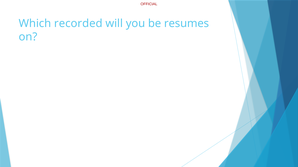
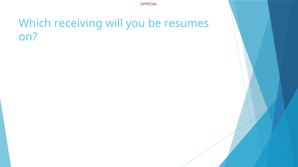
recorded: recorded -> receiving
